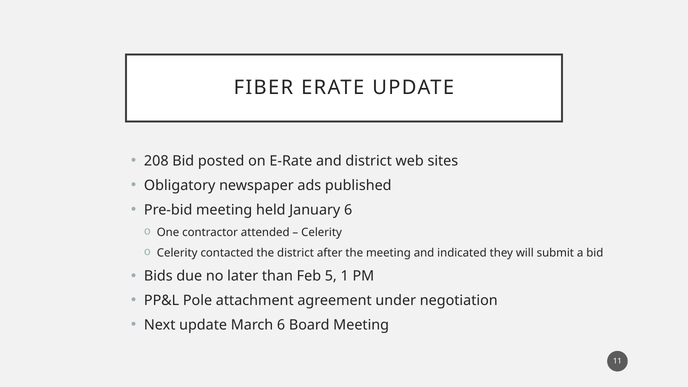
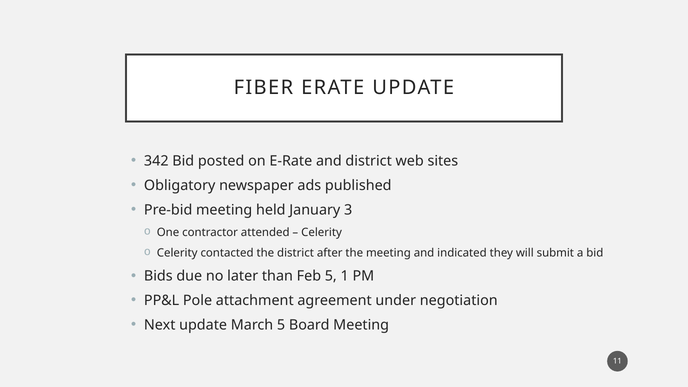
208: 208 -> 342
January 6: 6 -> 3
March 6: 6 -> 5
